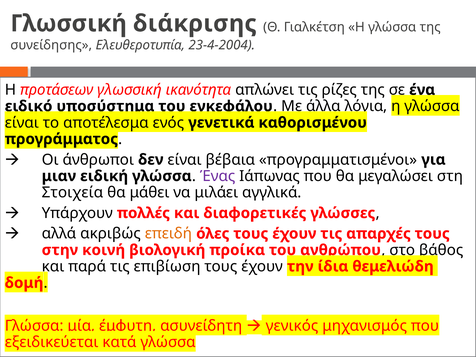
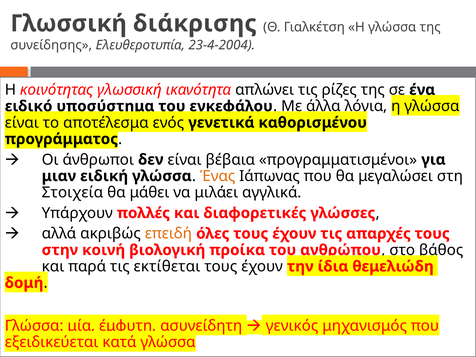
προτάσεων: προτάσεων -> κοινότητας
Ένας colour: purple -> orange
επιβίωση: επιβίωση -> εκτίθεται
